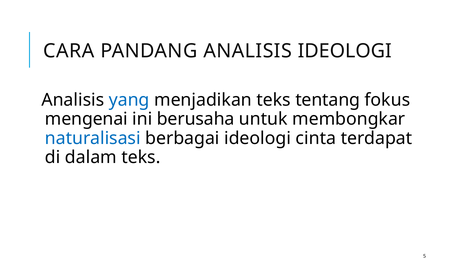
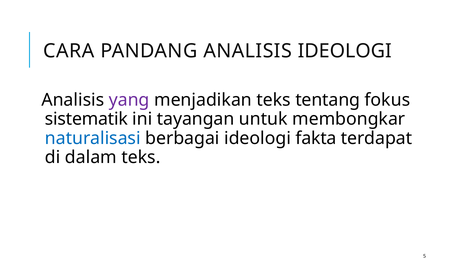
yang colour: blue -> purple
mengenai: mengenai -> sistematik
berusaha: berusaha -> tayangan
cinta: cinta -> fakta
